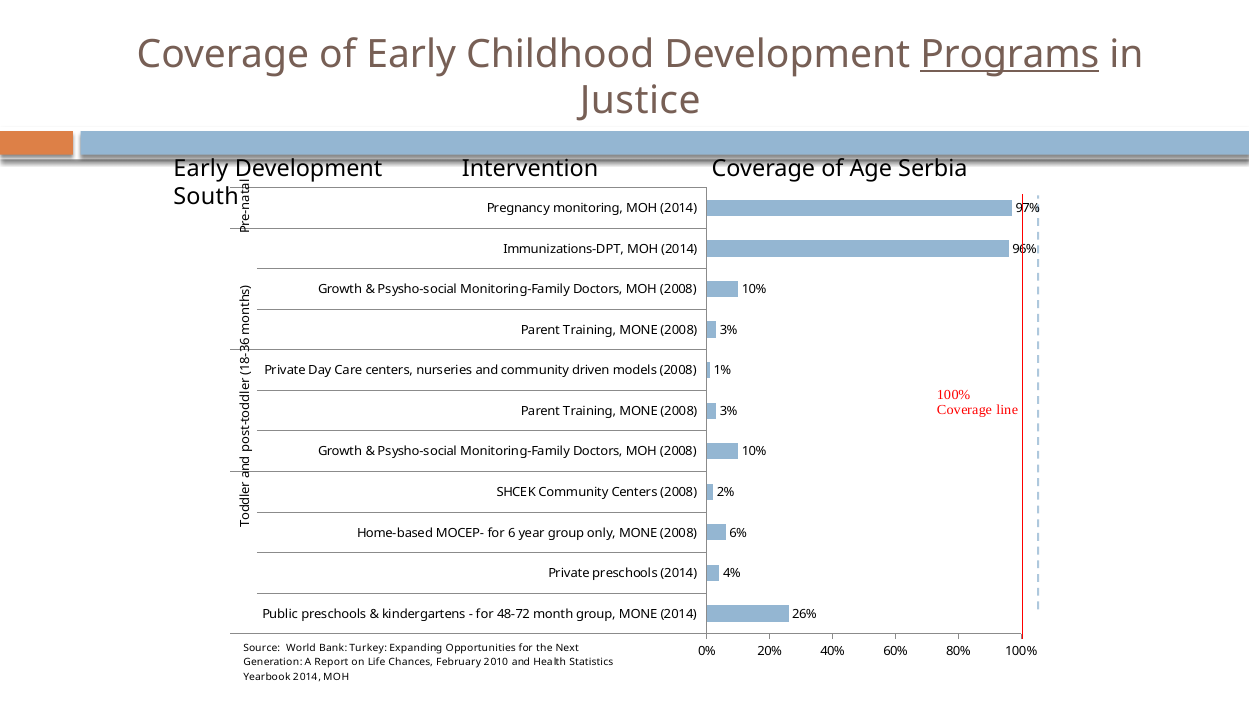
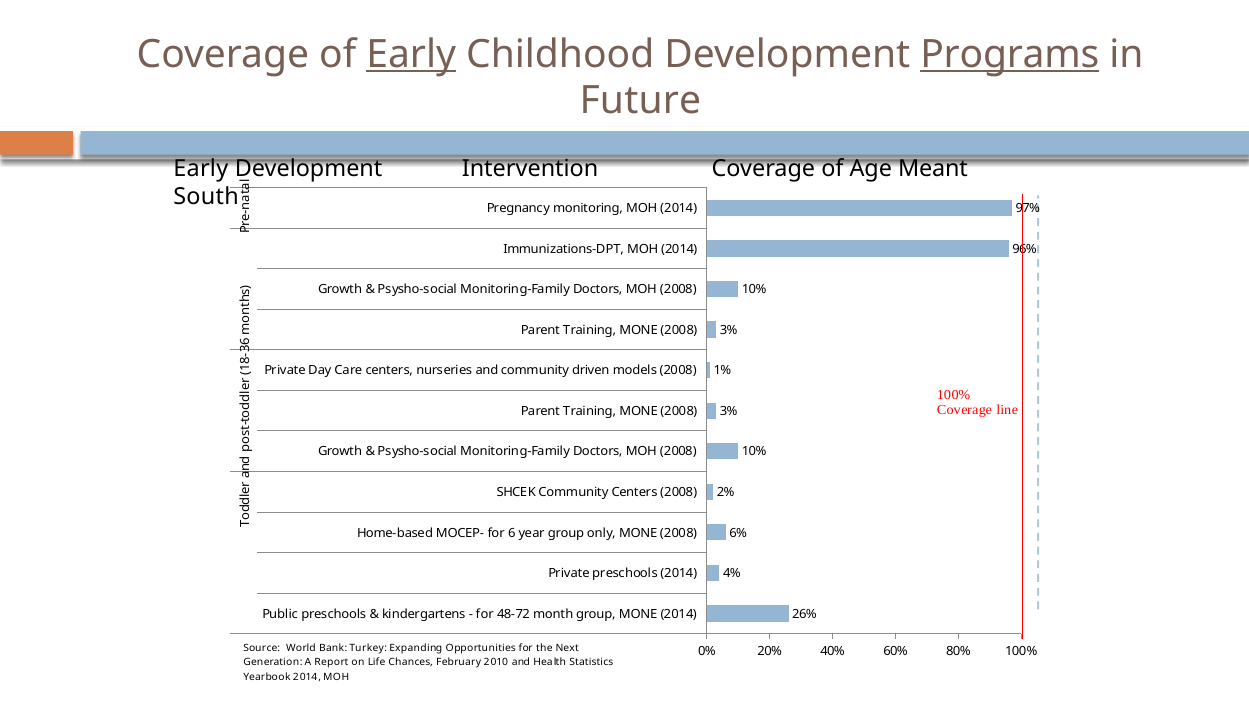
Early at (411, 54) underline: none -> present
Justice: Justice -> Future
Serbia: Serbia -> Meant
